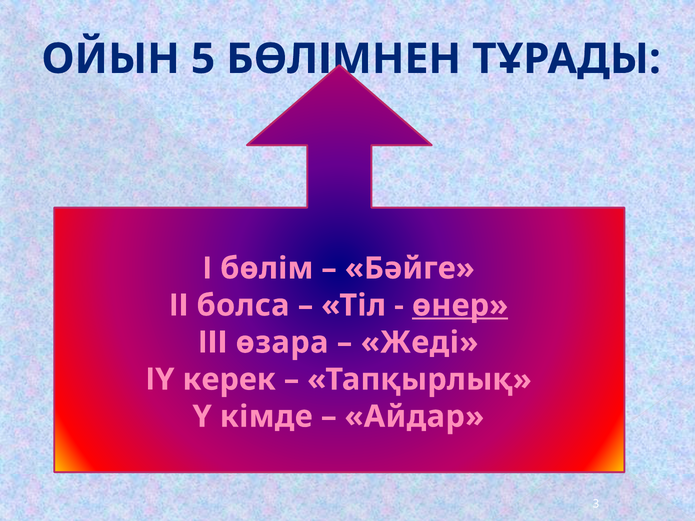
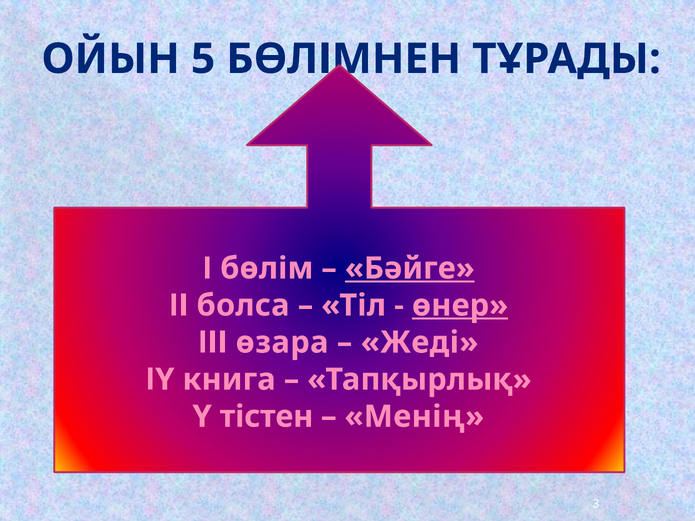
Бәйге underline: none -> present
керек: керек -> книга
кімде: кімде -> тістен
Айдар: Айдар -> Менің
